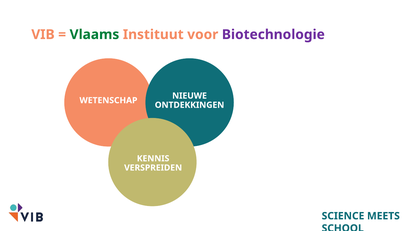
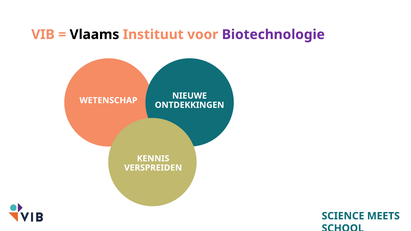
Vlaams colour: green -> black
